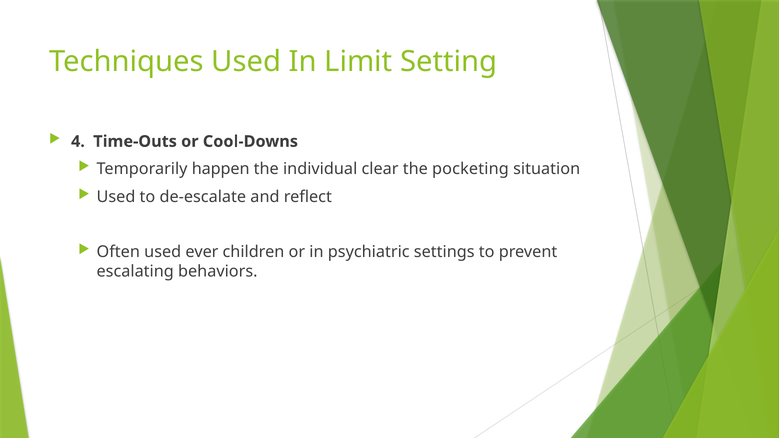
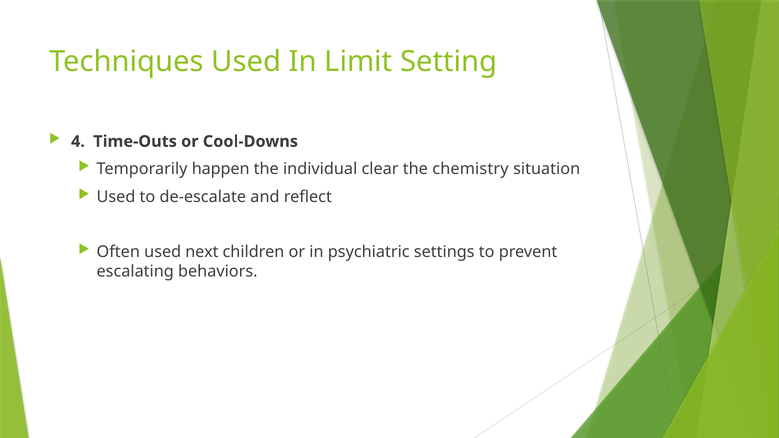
pocketing: pocketing -> chemistry
ever: ever -> next
